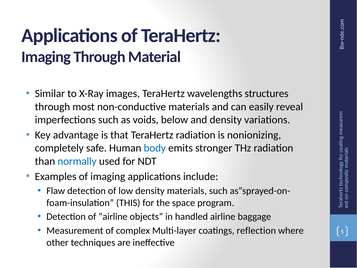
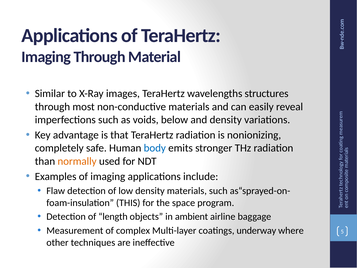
normally colour: blue -> orange
of airline: airline -> length
handled: handled -> ambient
reflection: reflection -> underway
